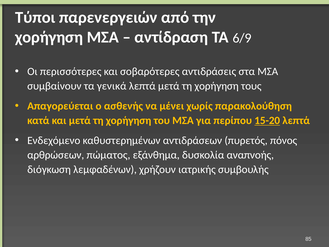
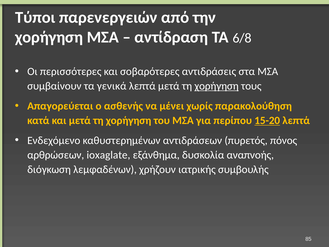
6/9: 6/9 -> 6/8
χορήγηση at (217, 86) underline: none -> present
πώματος: πώματος -> ioxaglate
